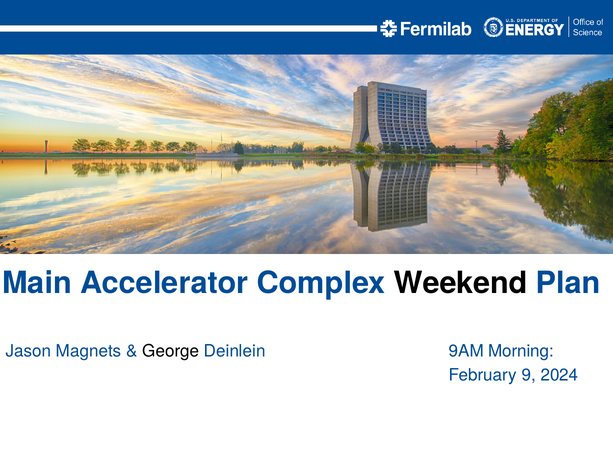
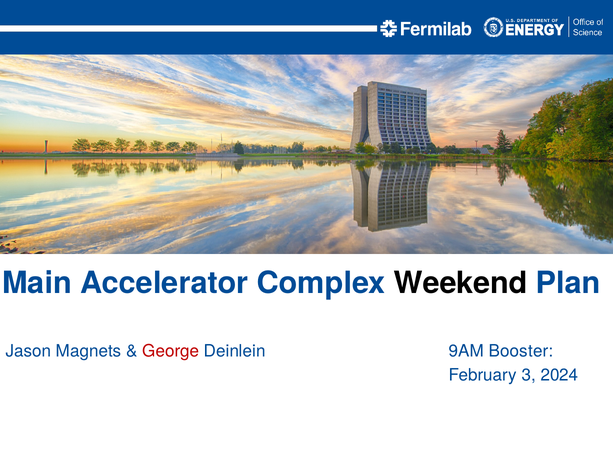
Morning: Morning -> Booster
George colour: black -> red
9: 9 -> 3
